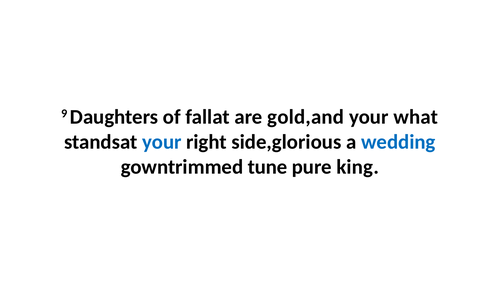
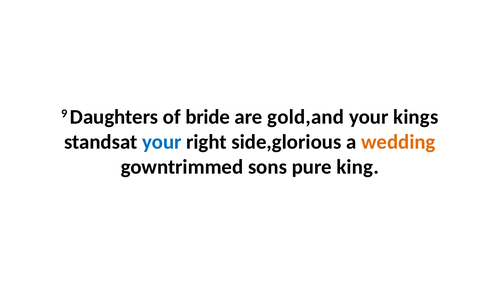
fallat: fallat -> bride
what: what -> kings
wedding colour: blue -> orange
tune: tune -> sons
